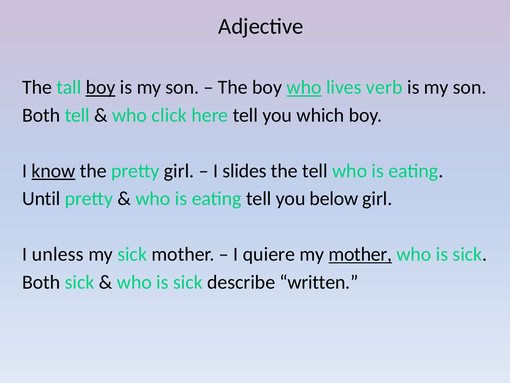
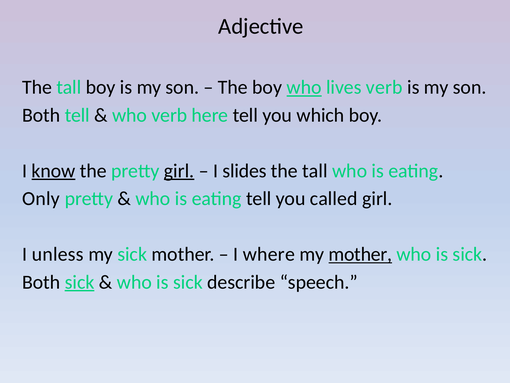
boy at (101, 87) underline: present -> none
who click: click -> verb
girl at (179, 171) underline: none -> present
tell at (315, 171): tell -> tall
Until: Until -> Only
below: below -> called
quiere: quiere -> where
sick at (80, 282) underline: none -> present
written: written -> speech
